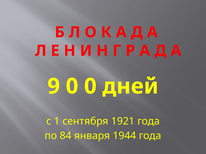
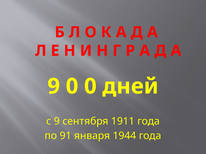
с 1: 1 -> 9
1921: 1921 -> 1911
84: 84 -> 91
